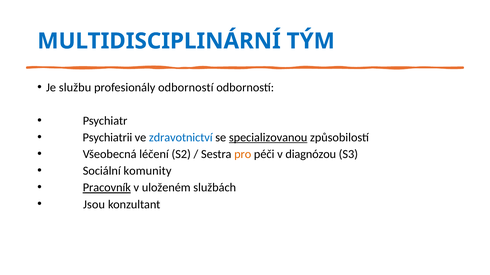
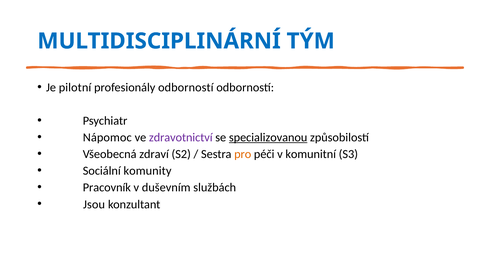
službu: službu -> pilotní
Psychiatrii: Psychiatrii -> Nápomoc
zdravotnictví colour: blue -> purple
léčení: léčení -> zdraví
diagnózou: diagnózou -> komunitní
Pracovník underline: present -> none
uloženém: uloženém -> duševním
